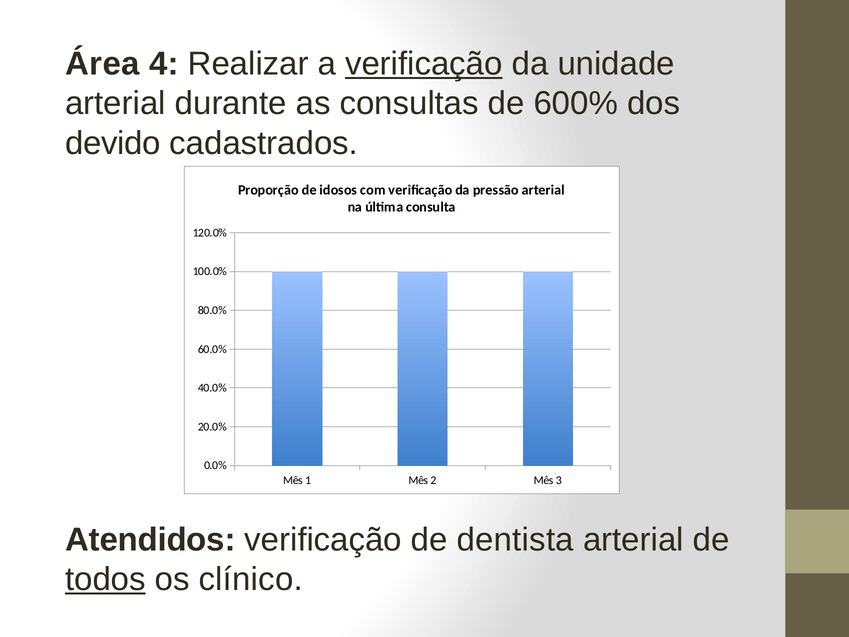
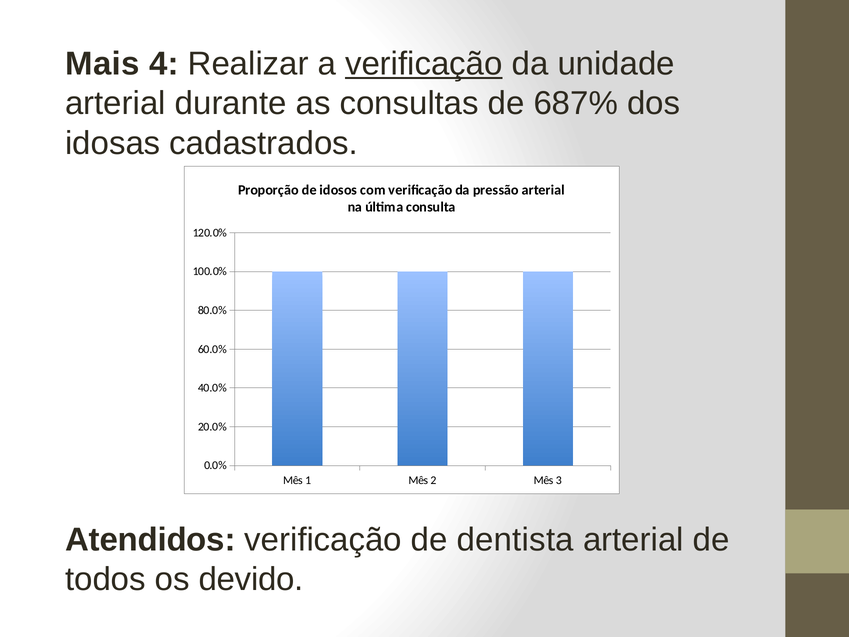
Área: Área -> Mais
600%: 600% -> 687%
devido: devido -> idosas
todos underline: present -> none
clínico: clínico -> devido
